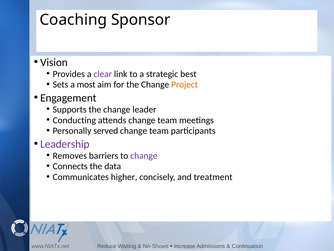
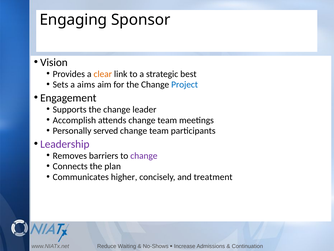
Coaching: Coaching -> Engaging
clear colour: purple -> orange
most: most -> aims
Project colour: orange -> blue
Conducting: Conducting -> Accomplish
data: data -> plan
